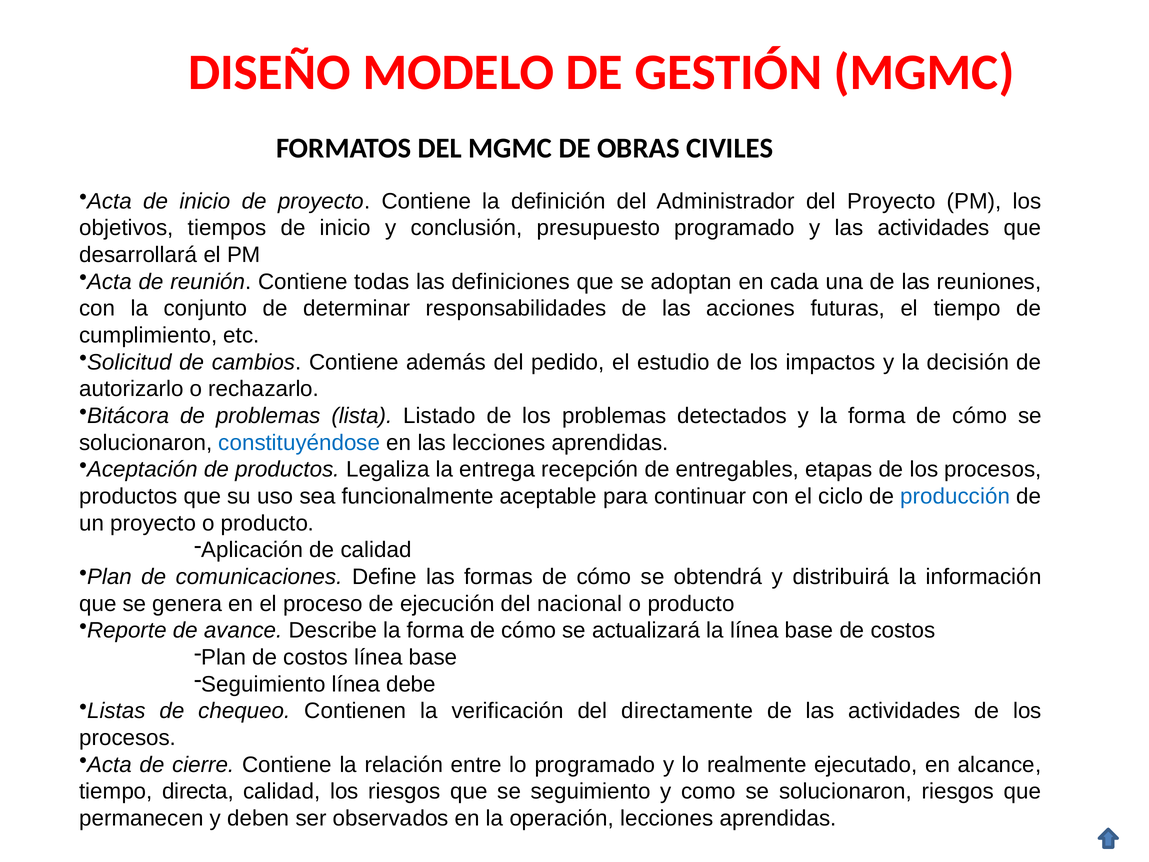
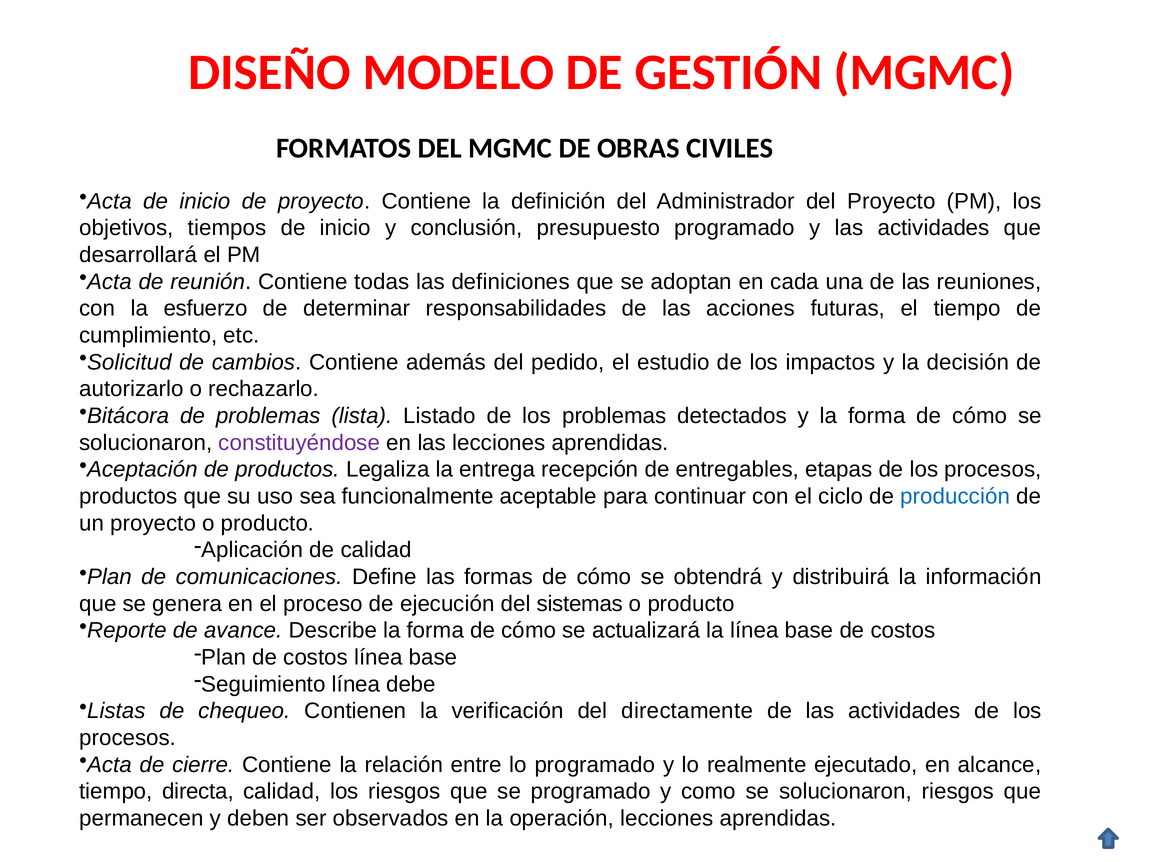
conjunto: conjunto -> esfuerzo
constituyéndose colour: blue -> purple
nacional: nacional -> sistemas
se seguimiento: seguimiento -> programado
